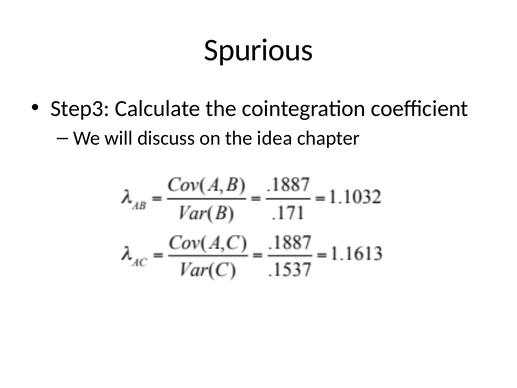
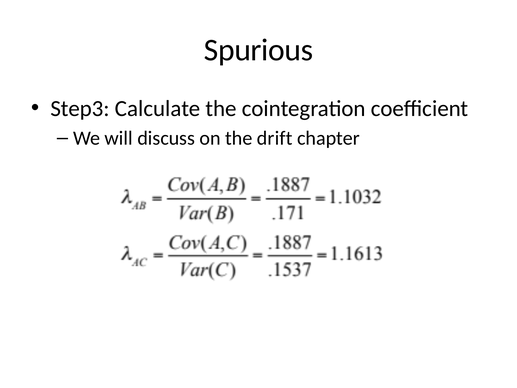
idea: idea -> drift
